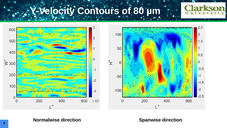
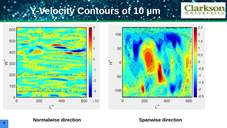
80: 80 -> 10
